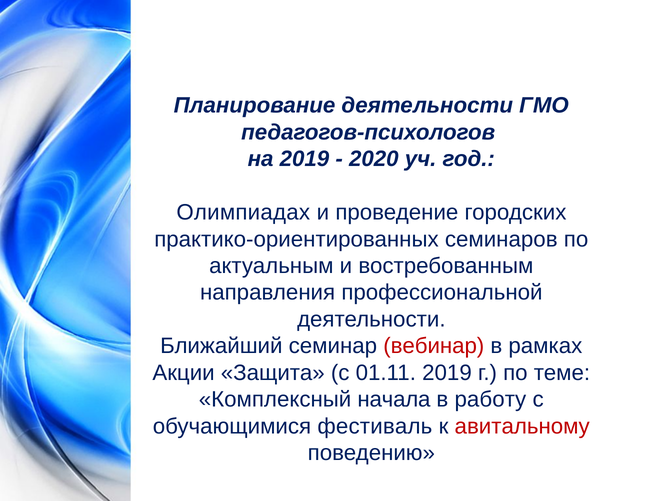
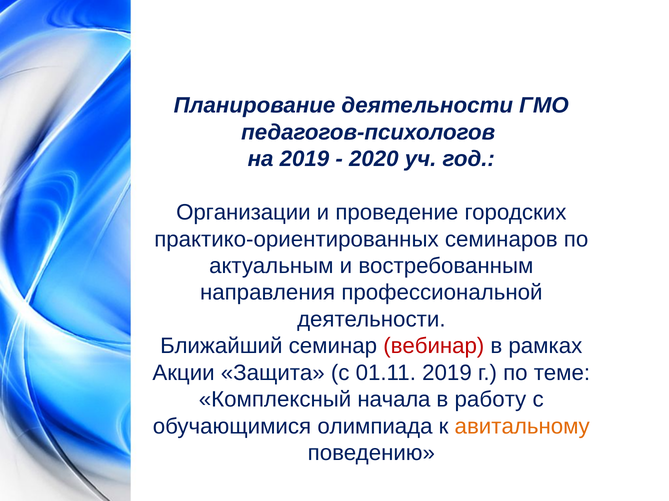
Олимпиадах: Олимпиадах -> Организации
фестиваль: фестиваль -> олимпиада
авитальному colour: red -> orange
